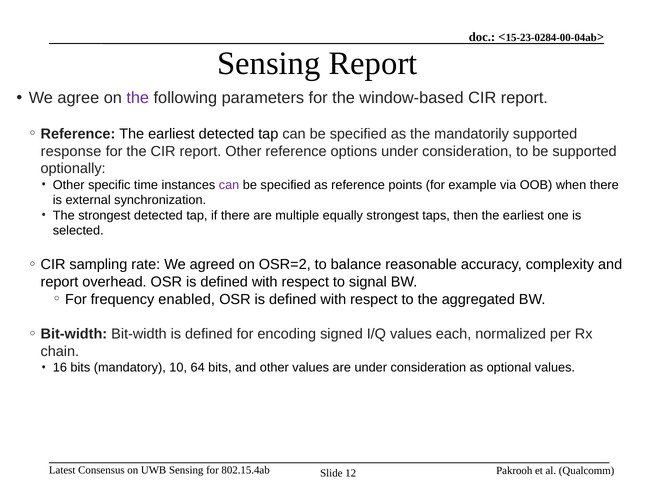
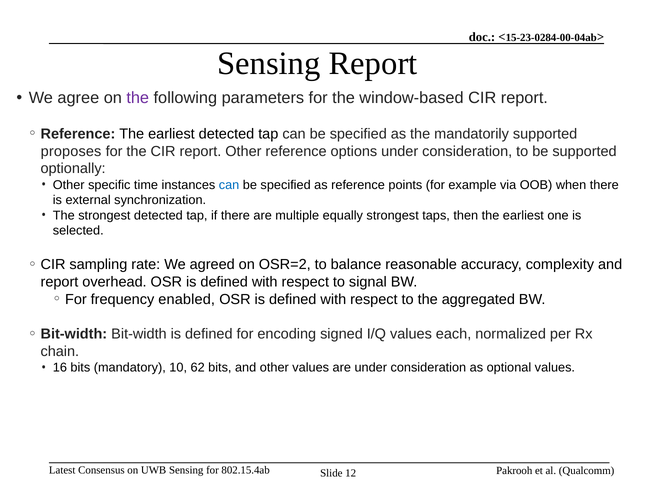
response: response -> proposes
can at (229, 185) colour: purple -> blue
64: 64 -> 62
